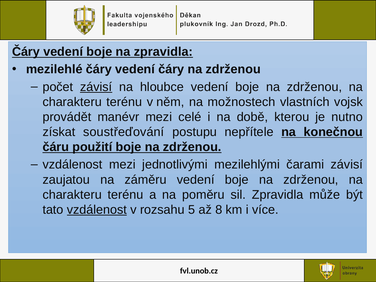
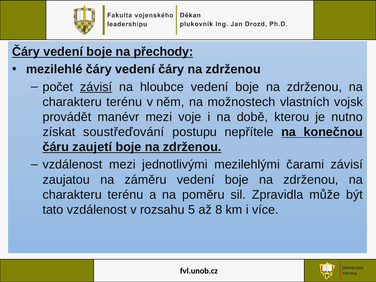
na zpravidla: zpravidla -> přechody
celé: celé -> voje
použití: použití -> zaujetí
vzdálenost at (97, 210) underline: present -> none
